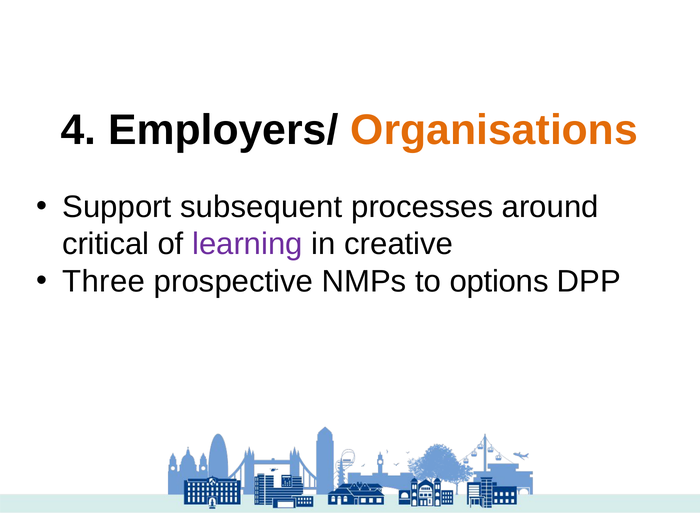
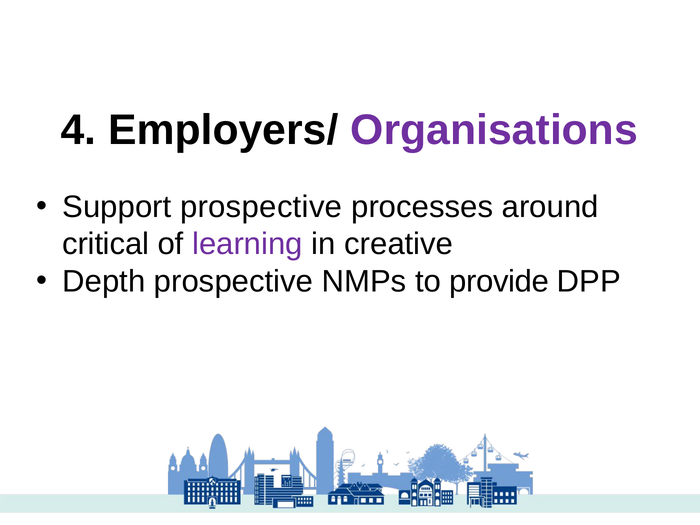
Organisations colour: orange -> purple
Support subsequent: subsequent -> prospective
Three: Three -> Depth
options: options -> provide
